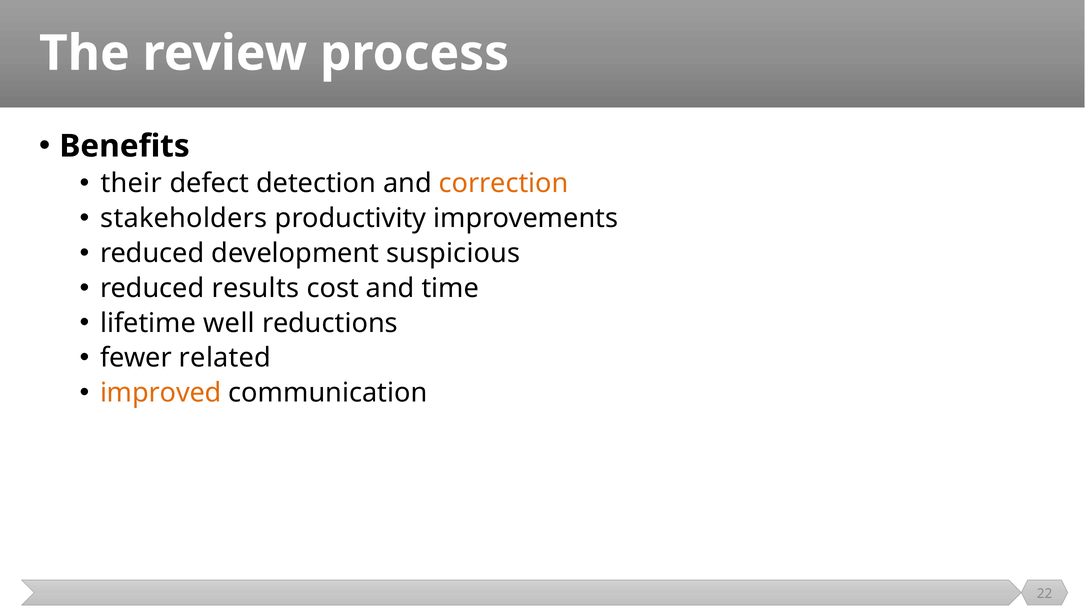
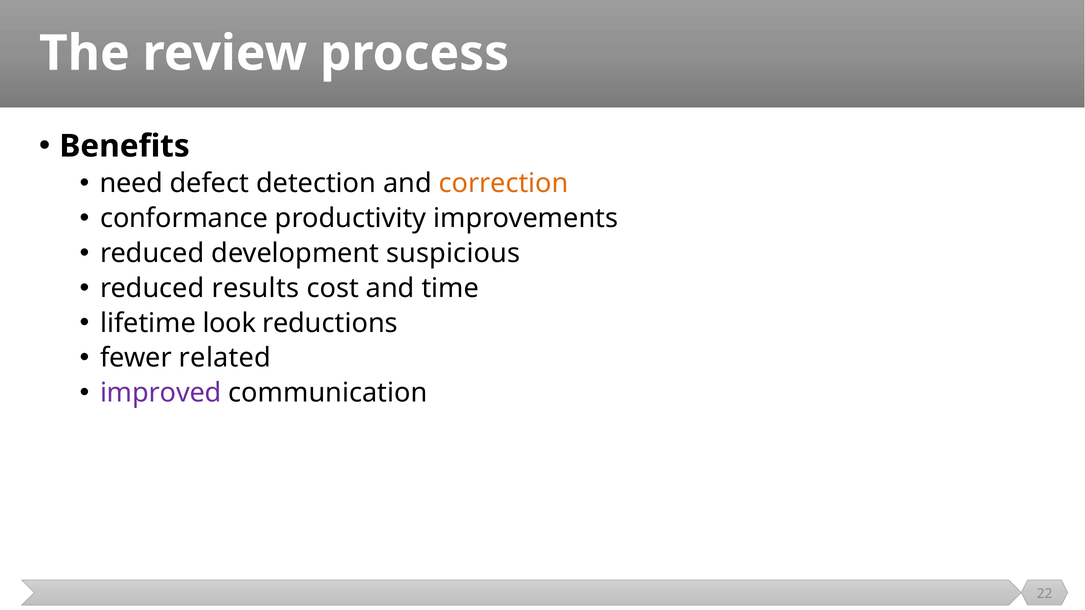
their: their -> need
stakeholders: stakeholders -> conformance
well: well -> look
improved colour: orange -> purple
